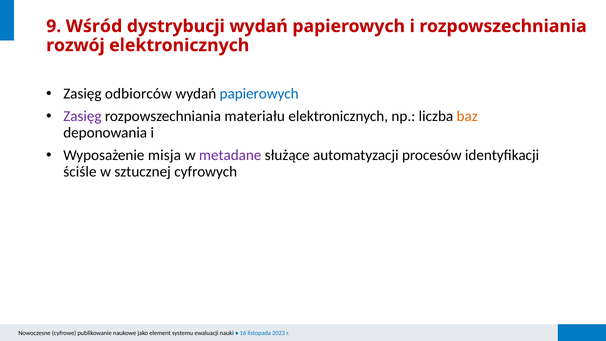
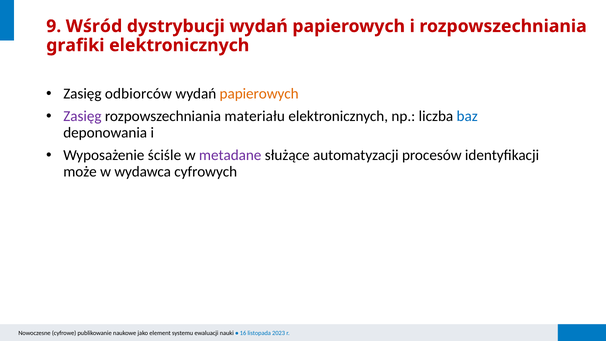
rozwój: rozwój -> grafiki
papierowych at (259, 94) colour: blue -> orange
baz colour: orange -> blue
misja: misja -> ściśle
ściśle: ściśle -> może
sztucznej: sztucznej -> wydawca
